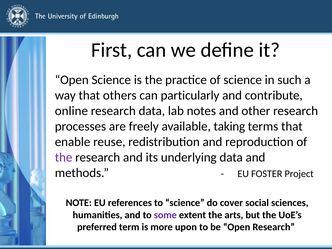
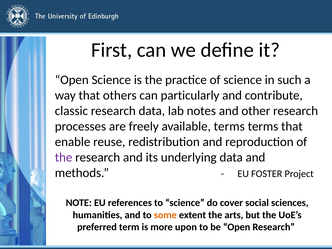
online: online -> classic
available taking: taking -> terms
some colour: purple -> orange
